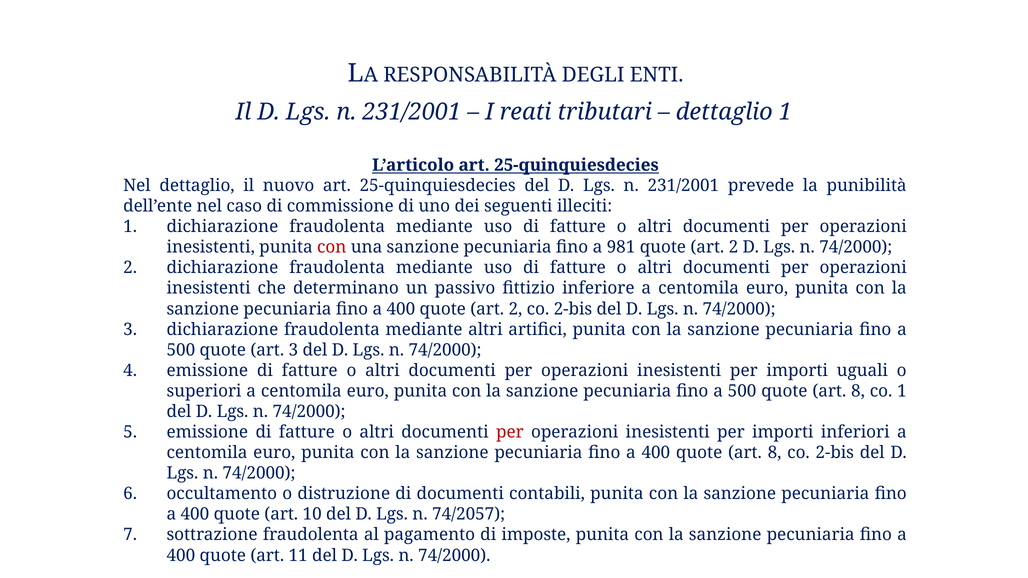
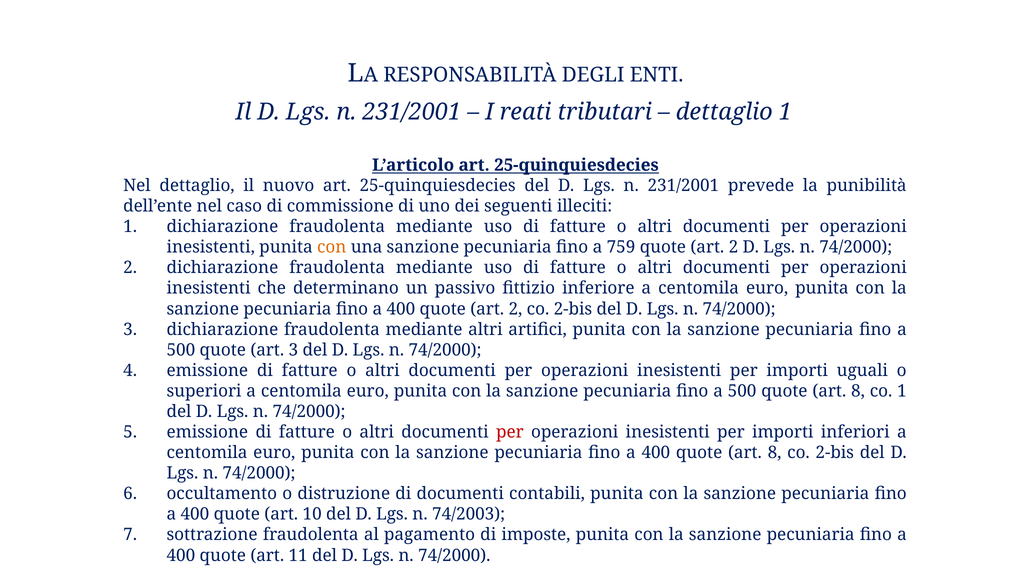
con at (332, 247) colour: red -> orange
981: 981 -> 759
74/2057: 74/2057 -> 74/2003
